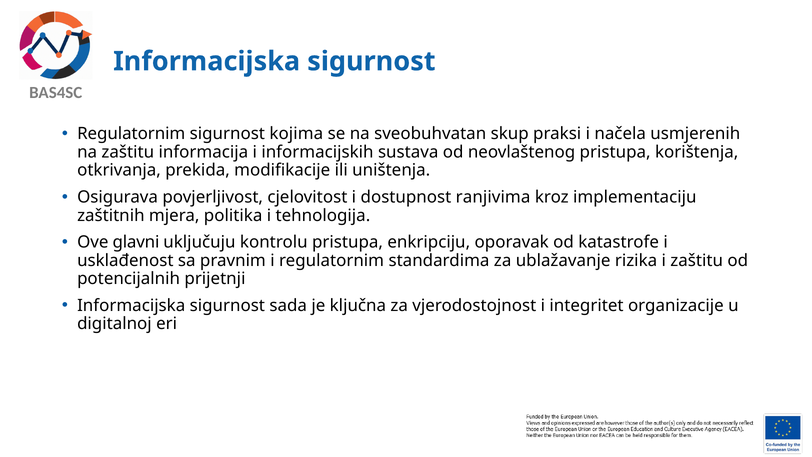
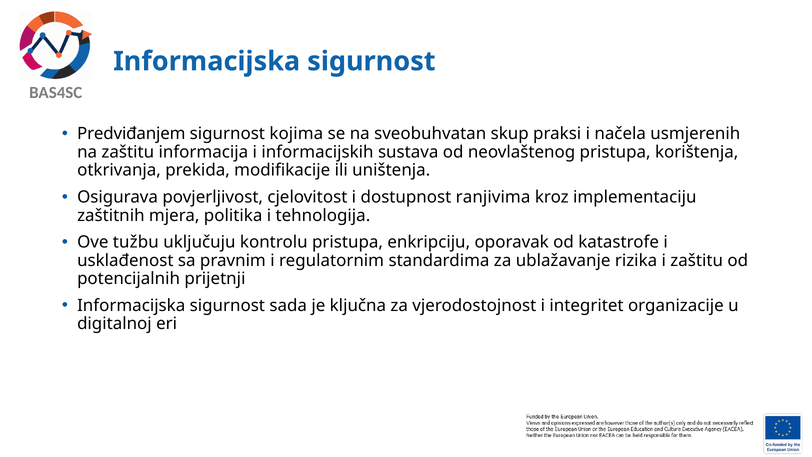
Regulatornim at (131, 134): Regulatornim -> Predviđanjem
glavni: glavni -> tužbu
